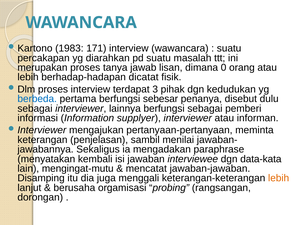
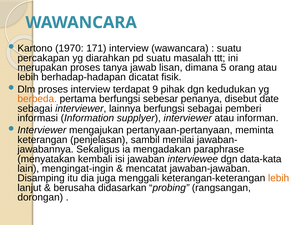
1983: 1983 -> 1970
0: 0 -> 5
3: 3 -> 9
berbeda colour: blue -> orange
dulu: dulu -> date
mengingat-mutu: mengingat-mutu -> mengingat-ingin
orgamisasi: orgamisasi -> didasarkan
